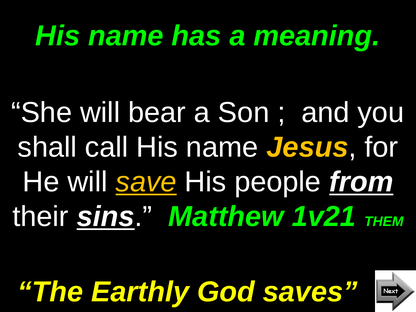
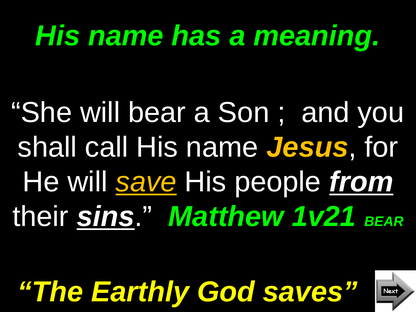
1v21 THEM: THEM -> BEAR
